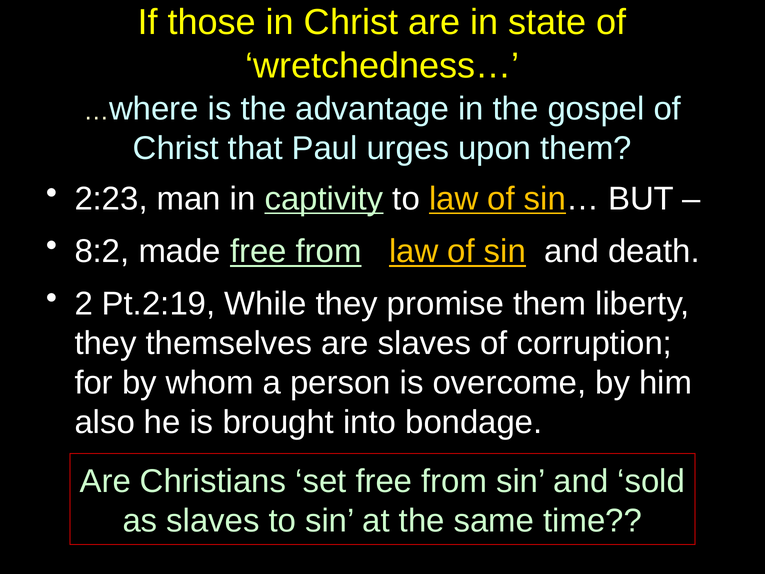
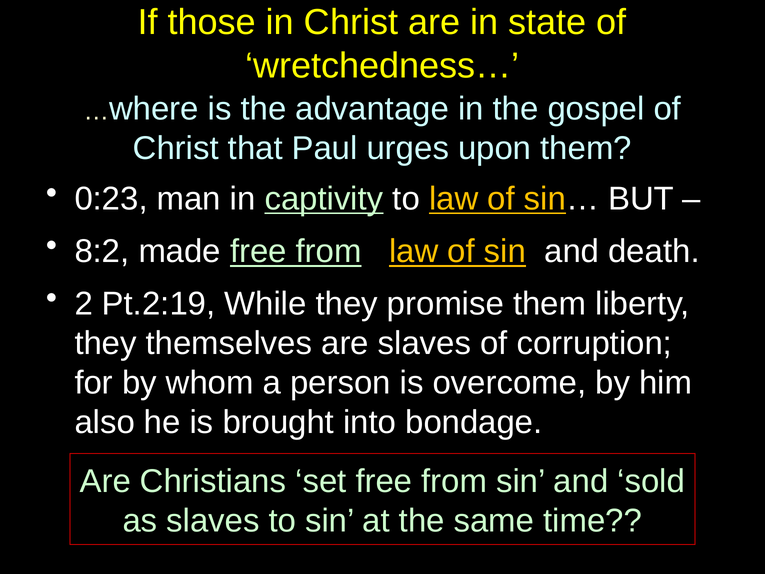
2:23: 2:23 -> 0:23
